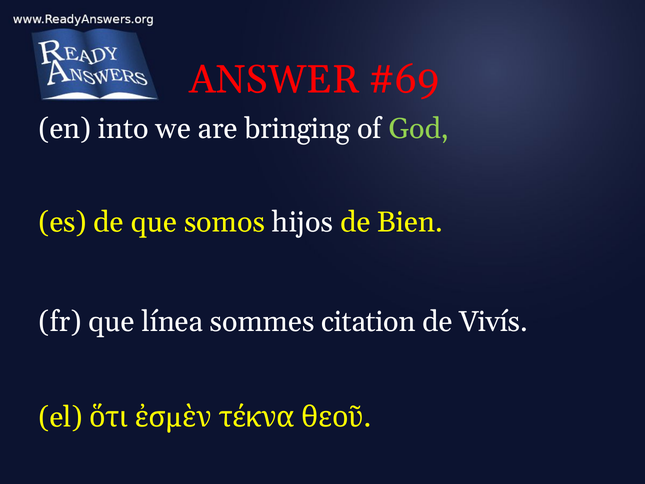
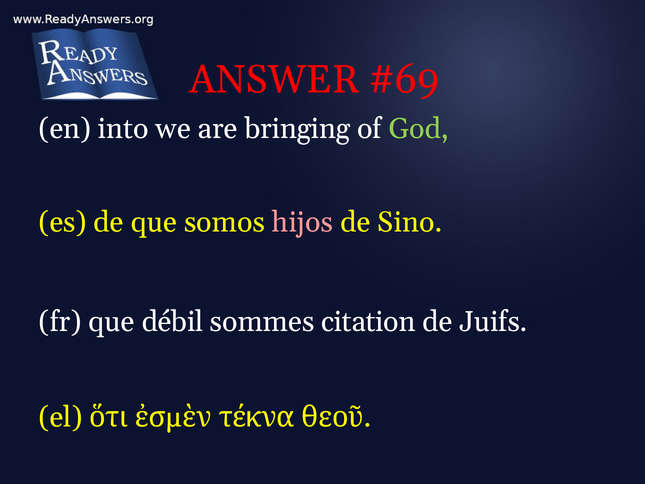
hijos colour: white -> pink
Bien: Bien -> Sino
línea: línea -> débil
Vivís: Vivís -> Juifs
